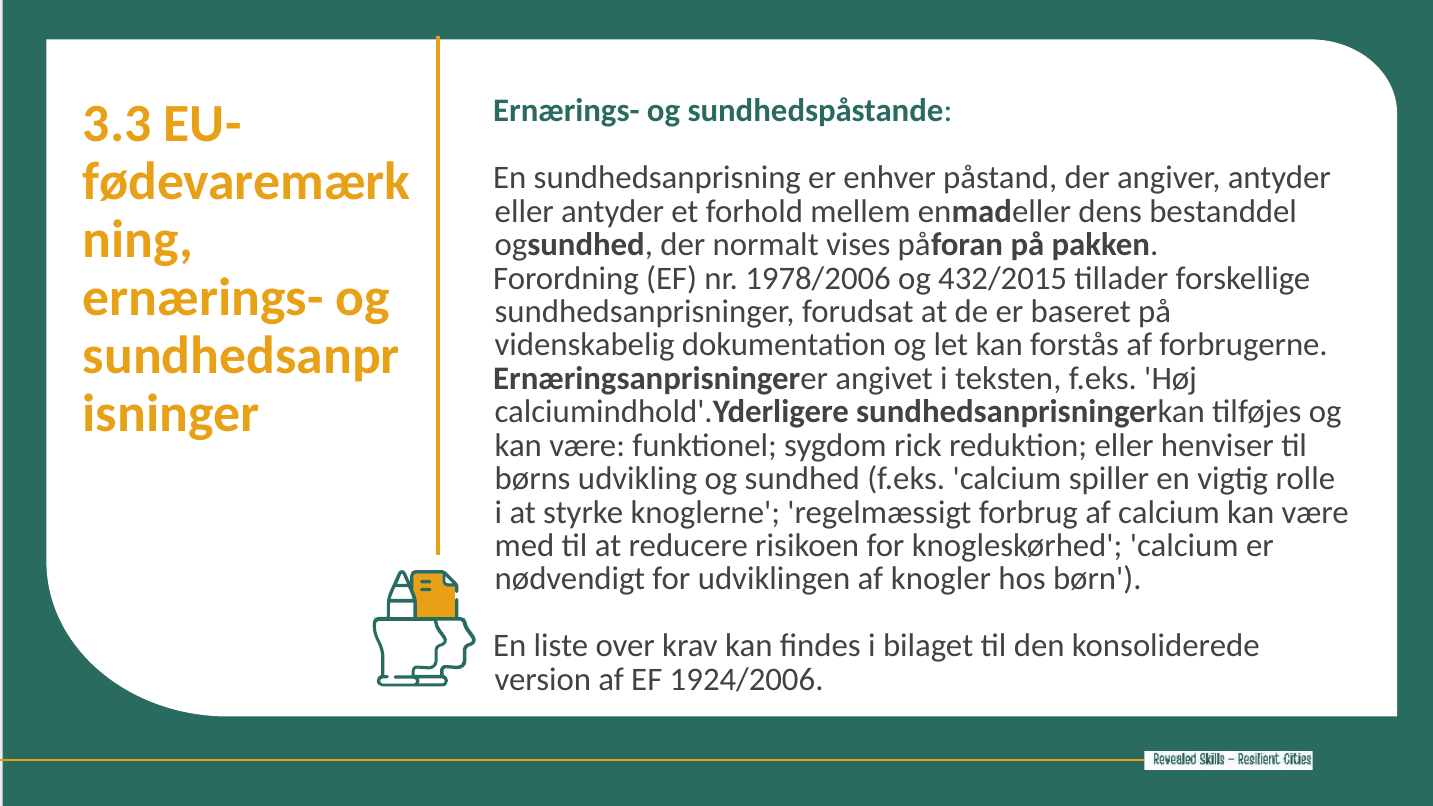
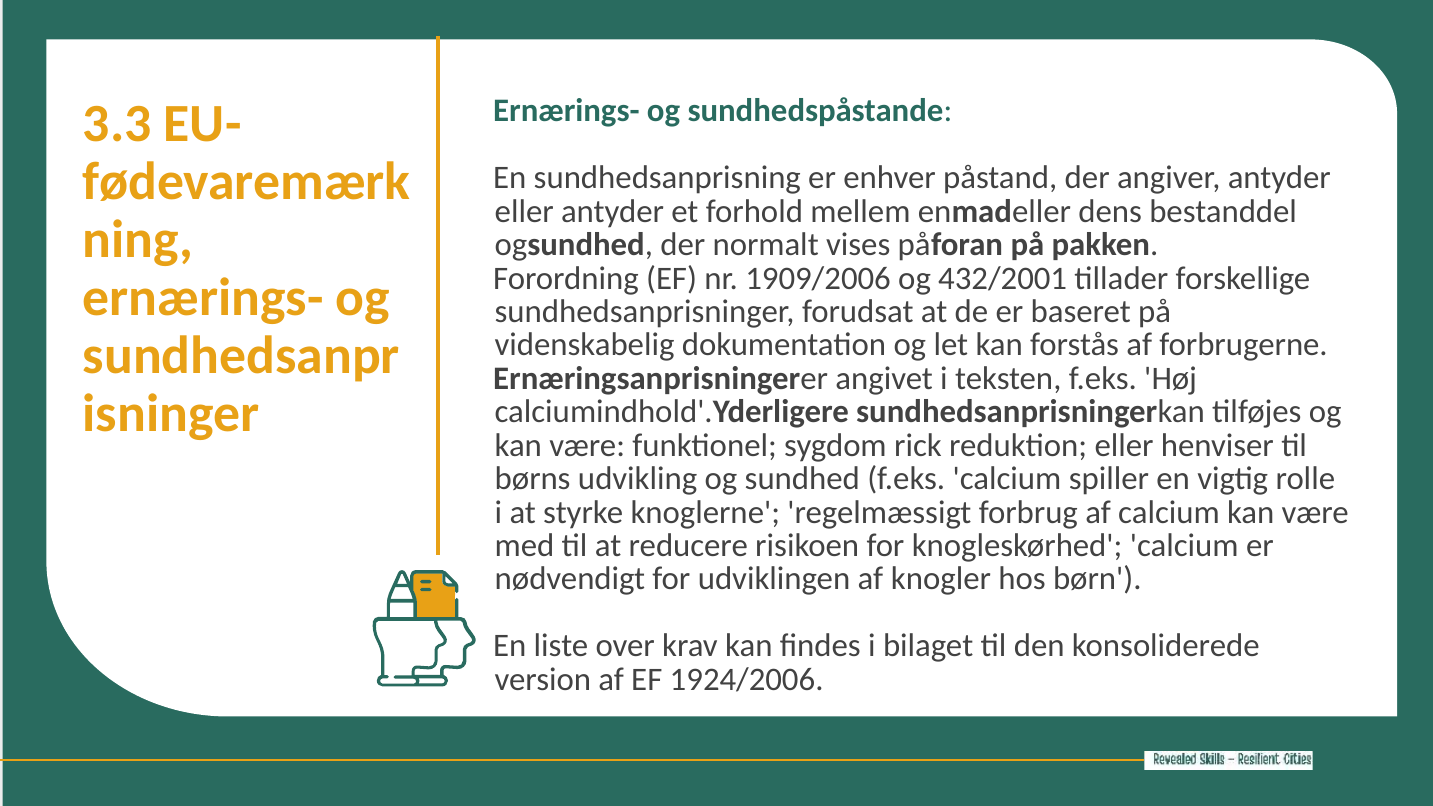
1978/2006: 1978/2006 -> 1909/2006
432/2015: 432/2015 -> 432/2001
